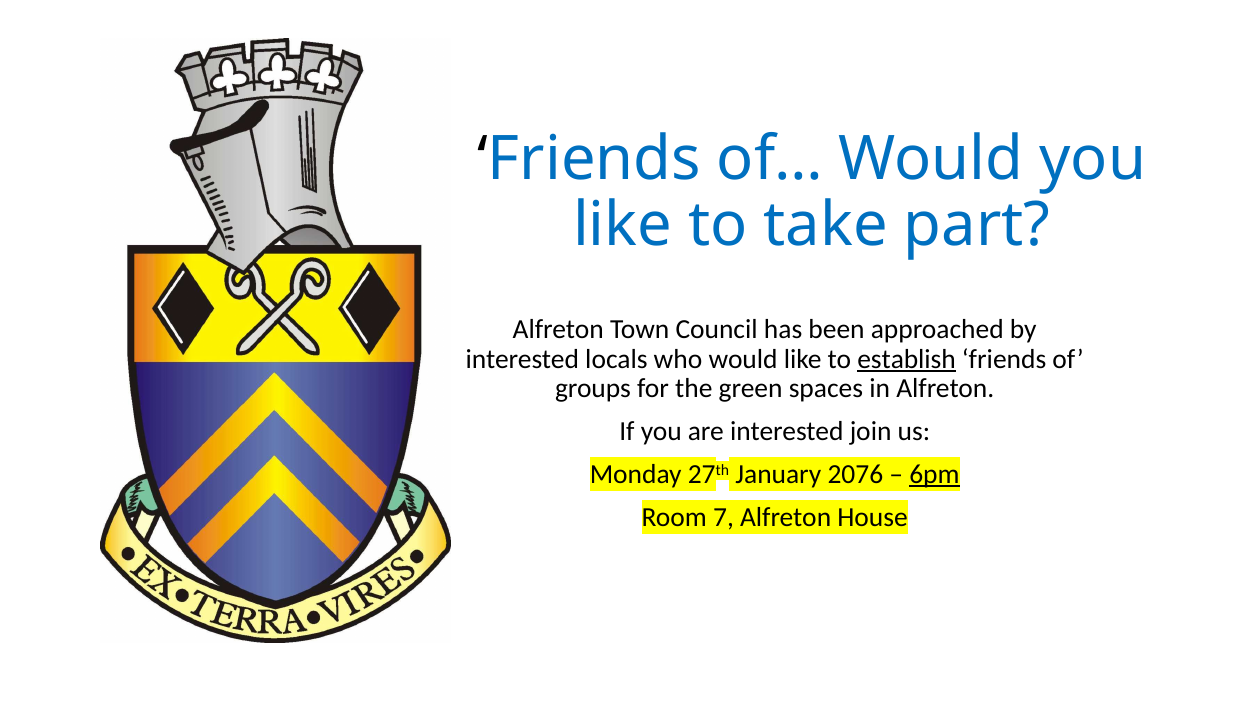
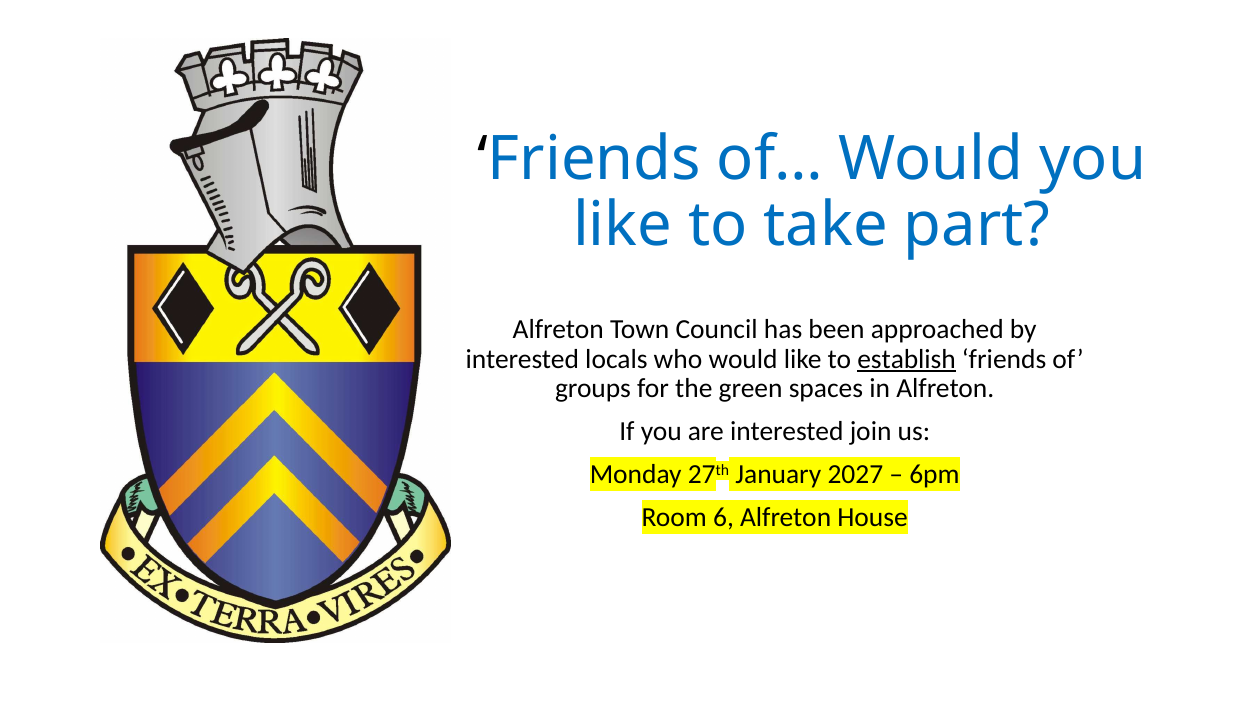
2076: 2076 -> 2027
6pm underline: present -> none
7: 7 -> 6
